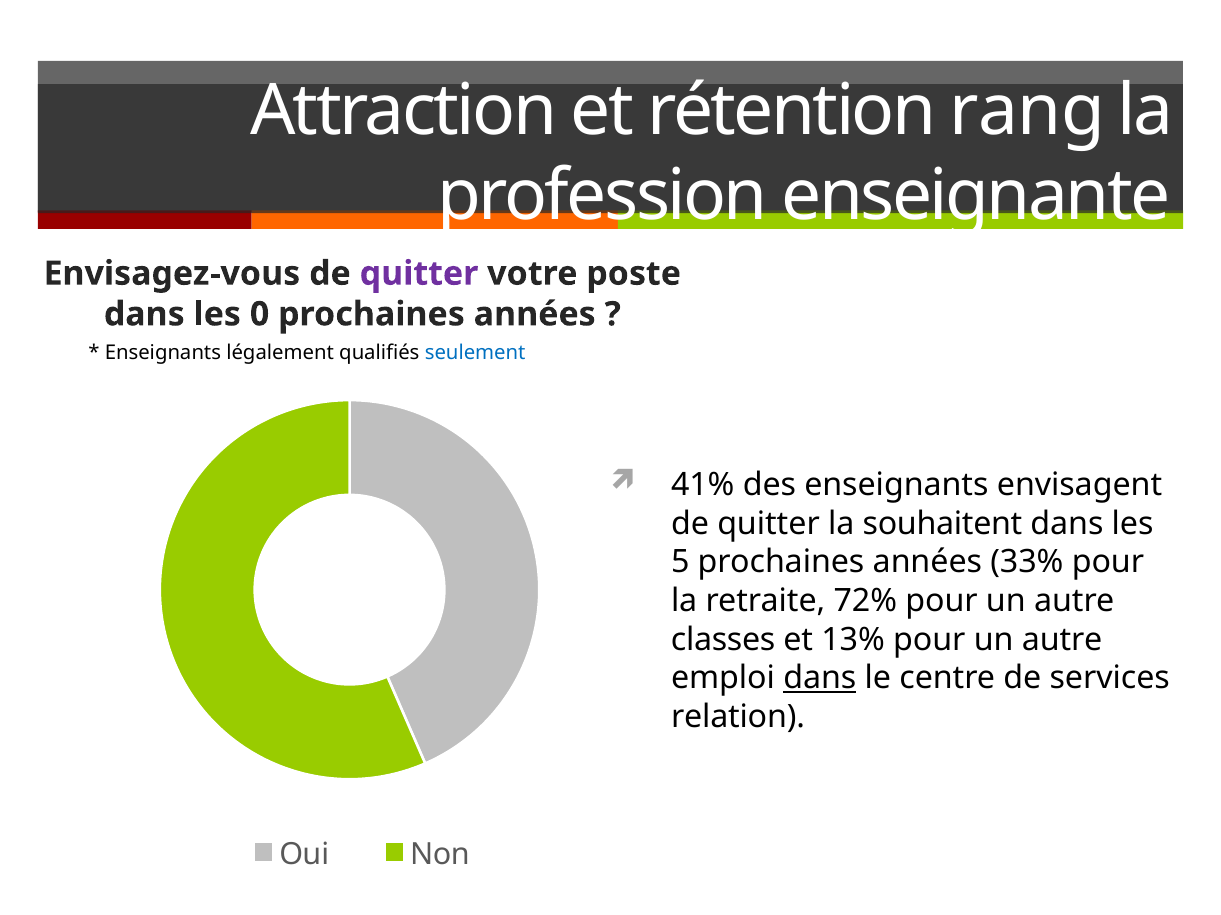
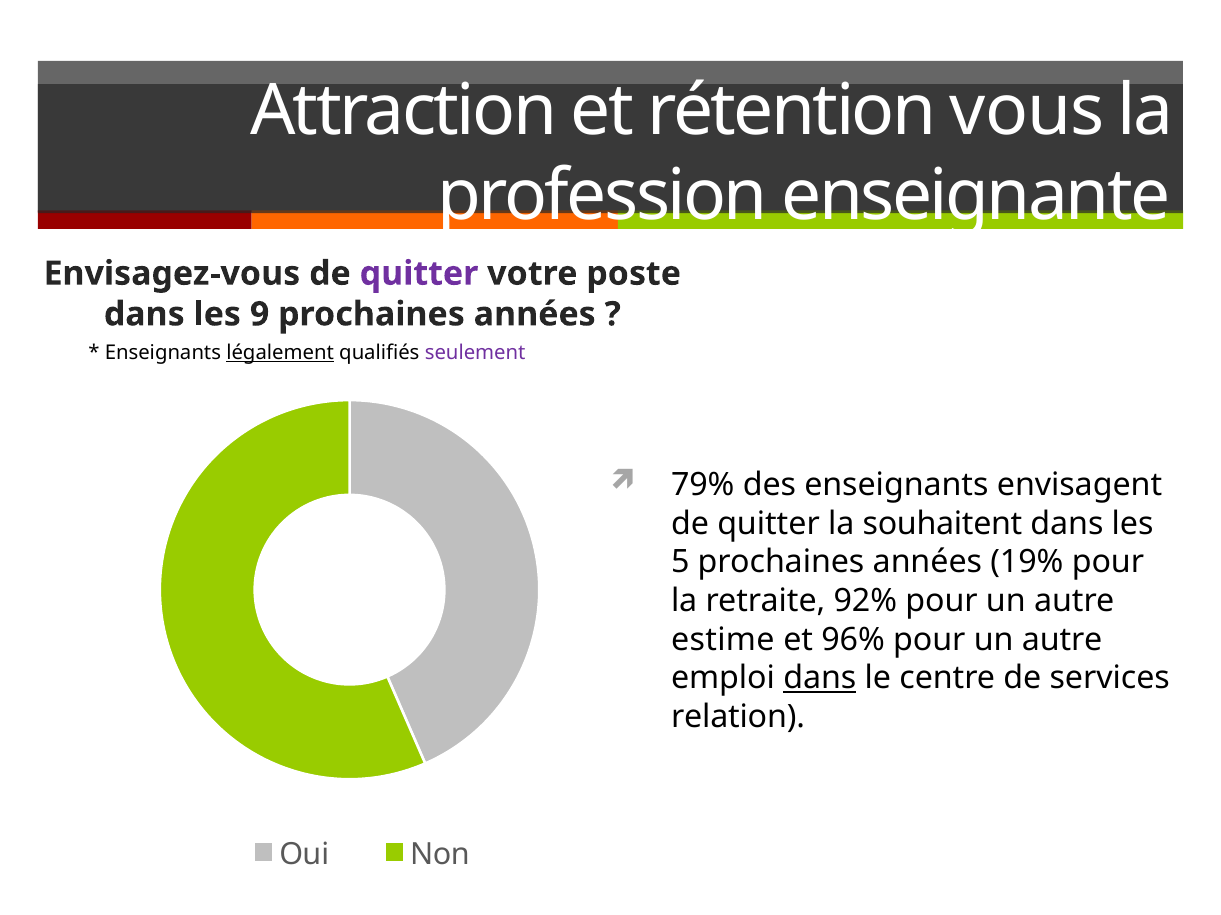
rang: rang -> vous
0: 0 -> 9
légalement underline: none -> present
seulement colour: blue -> purple
41%: 41% -> 79%
33%: 33% -> 19%
72%: 72% -> 92%
classes: classes -> estime
13%: 13% -> 96%
